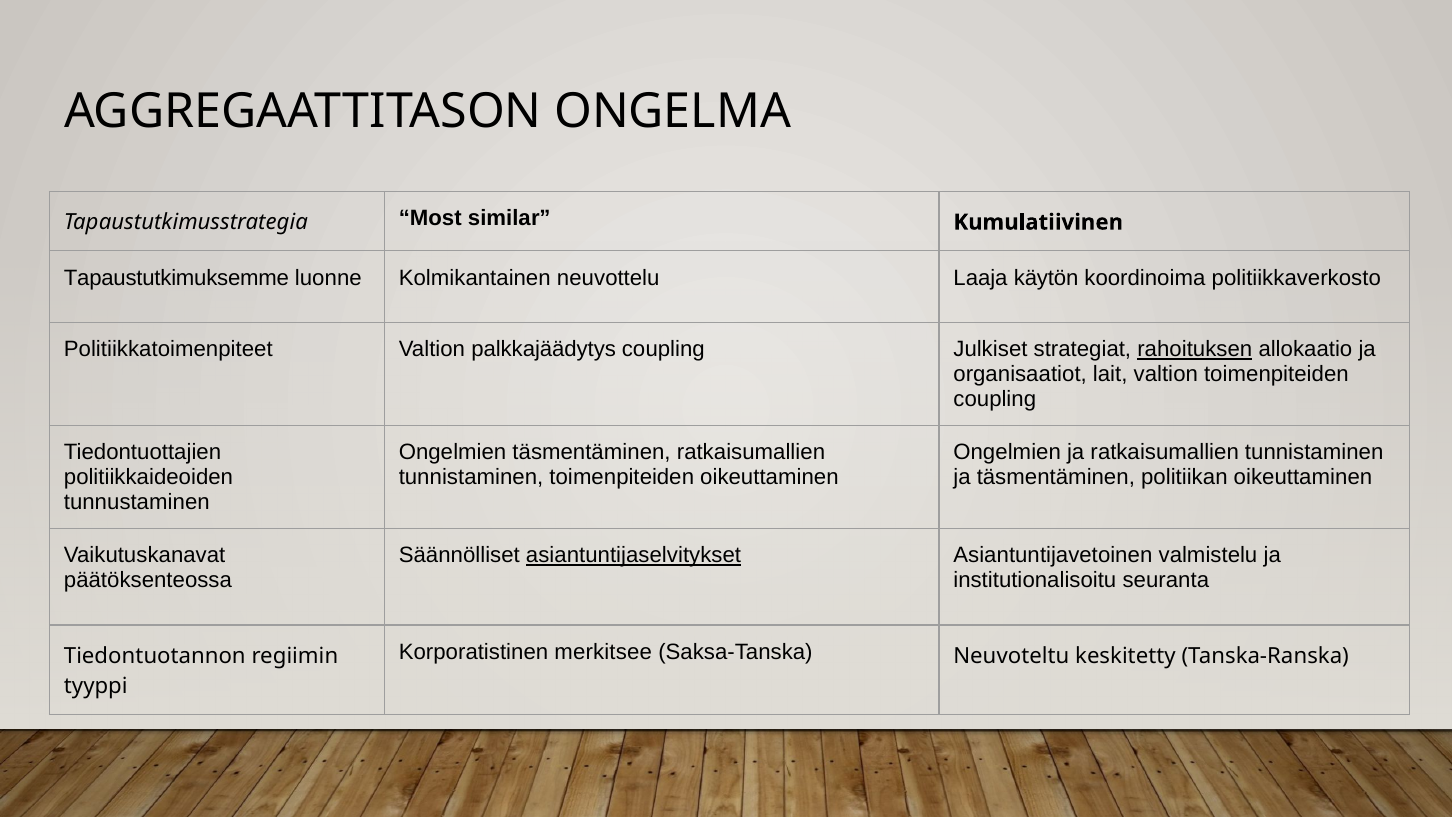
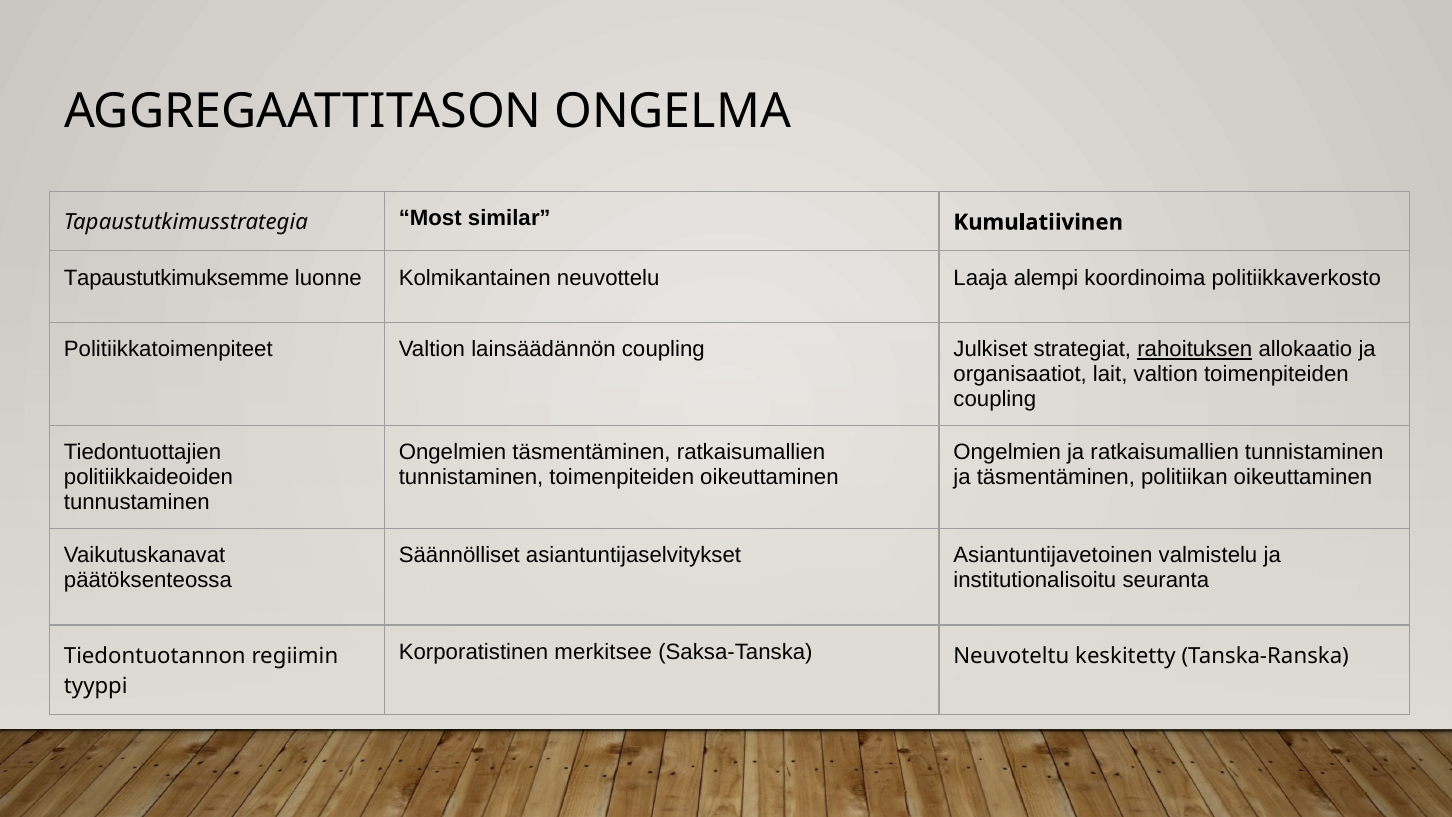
käytön: käytön -> alempi
palkkajäädytys: palkkajäädytys -> lainsäädännön
asiantuntijaselvitykset underline: present -> none
